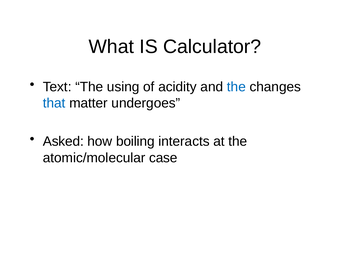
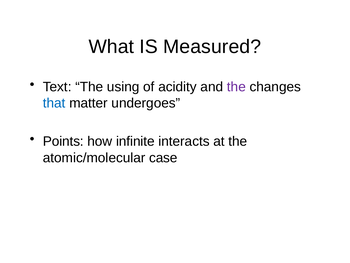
Calculator: Calculator -> Measured
the at (236, 87) colour: blue -> purple
Asked: Asked -> Points
boiling: boiling -> infinite
